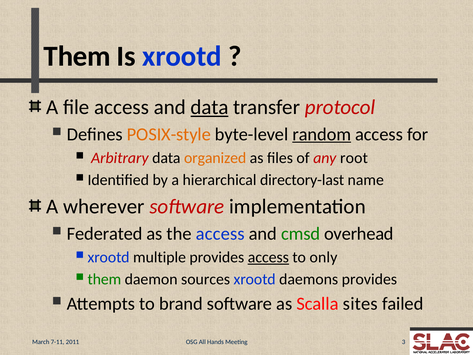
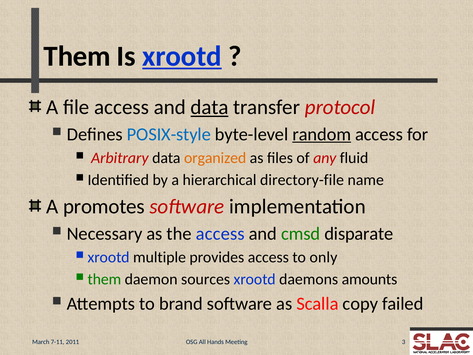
xrootd at (182, 56) underline: none -> present
POSIX-style colour: orange -> blue
root: root -> fluid
directory-last: directory-last -> directory-file
wherever: wherever -> promotes
Federated: Federated -> Necessary
overhead: overhead -> disparate
access at (268, 257) underline: present -> none
daemons provides: provides -> amounts
sites: sites -> copy
